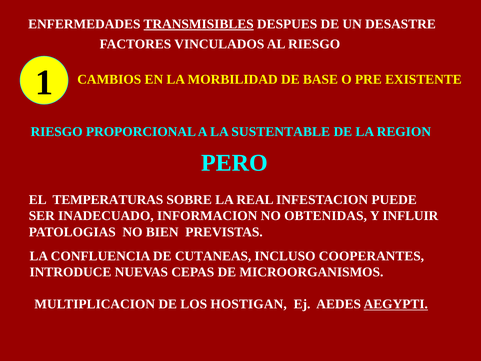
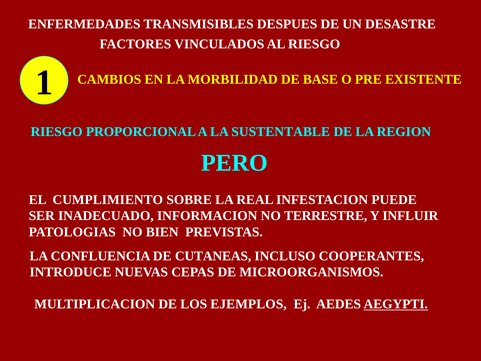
TRANSMISIBLES underline: present -> none
TEMPERATURAS: TEMPERATURAS -> CUMPLIMIENTO
OBTENIDAS: OBTENIDAS -> TERRESTRE
HOSTIGAN: HOSTIGAN -> EJEMPLOS
